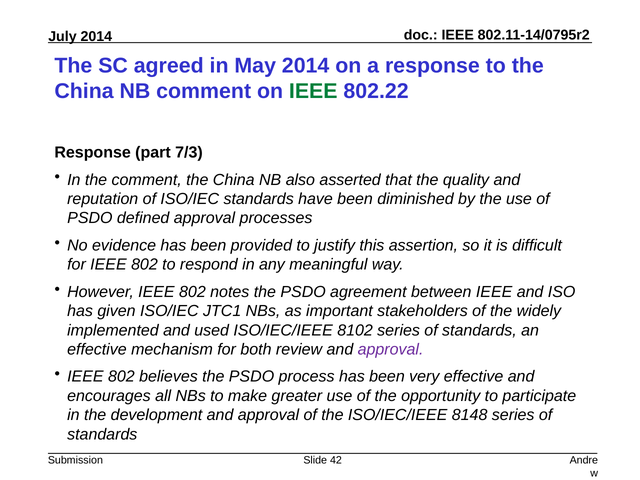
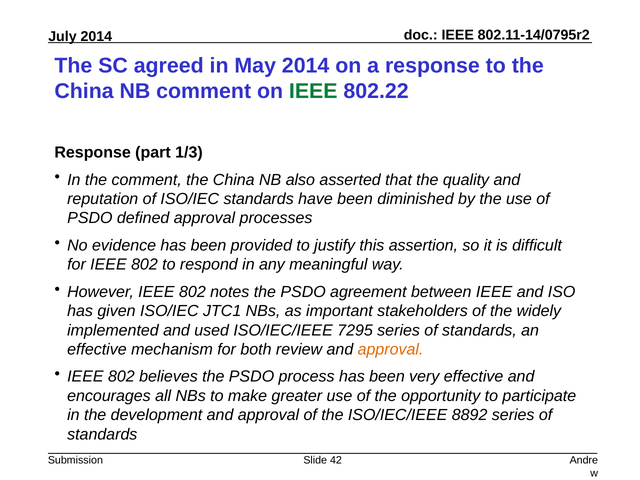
7/3: 7/3 -> 1/3
8102: 8102 -> 7295
approval at (391, 349) colour: purple -> orange
8148: 8148 -> 8892
